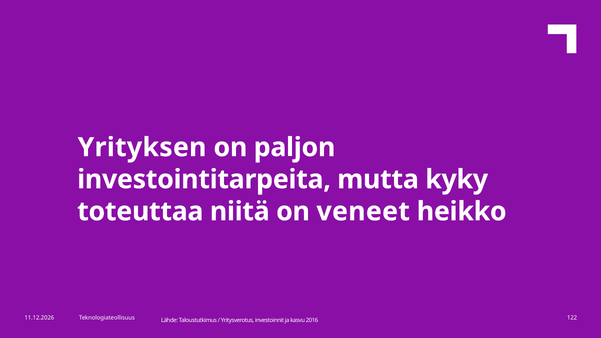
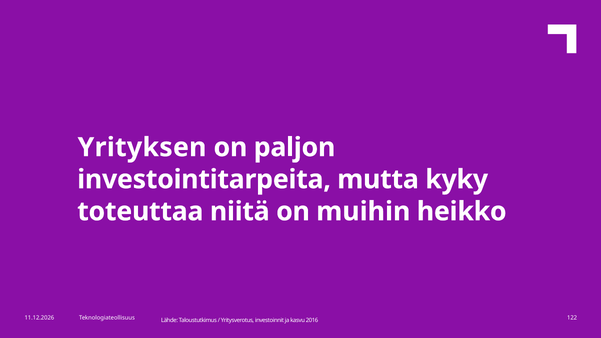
veneet: veneet -> muihin
